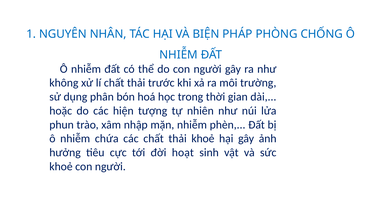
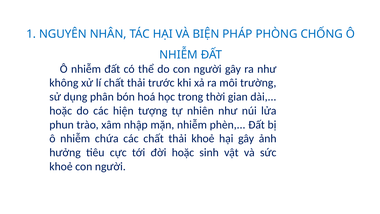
đời hoạt: hoạt -> hoặc
